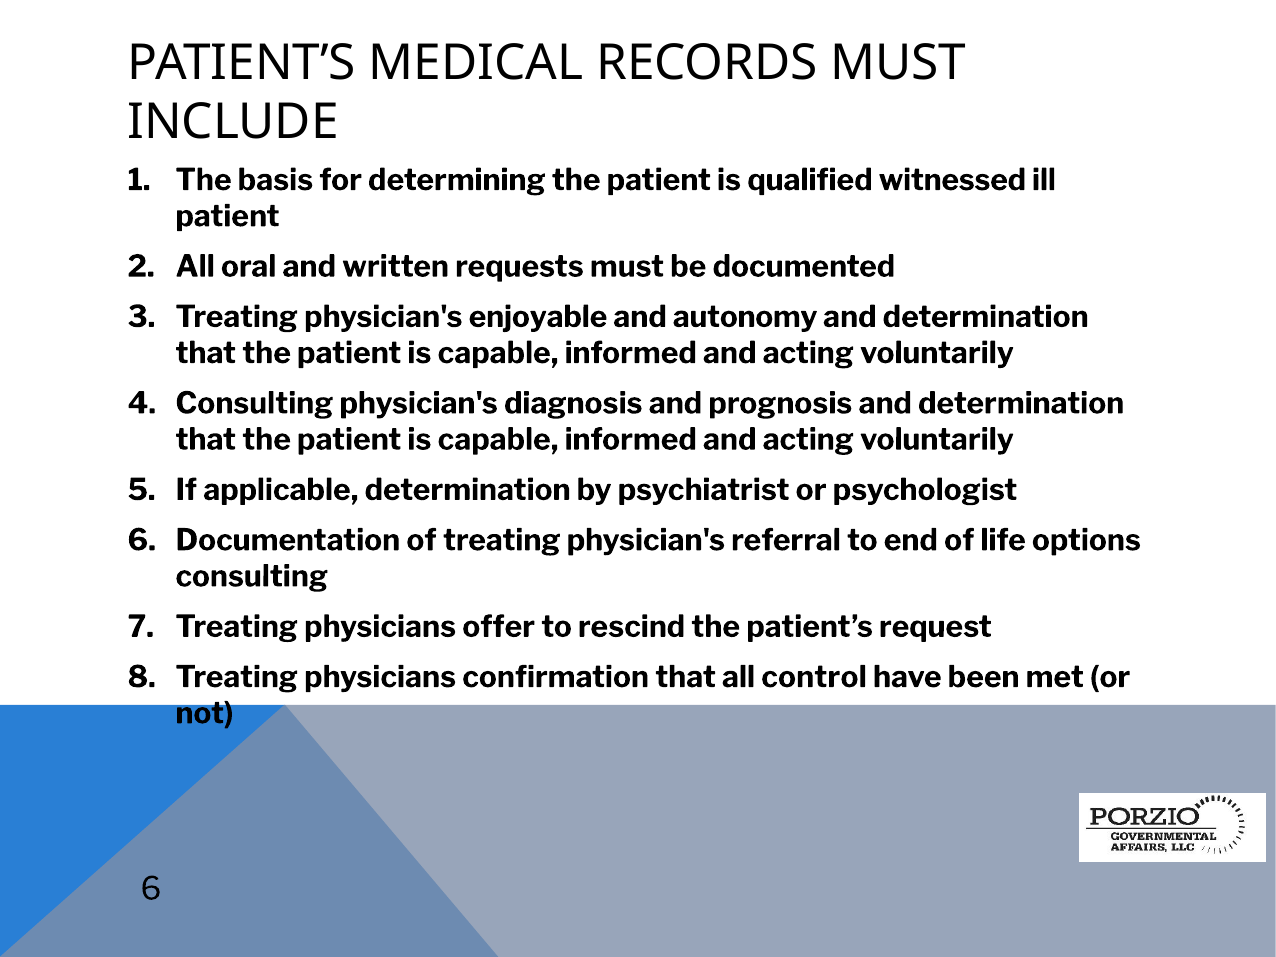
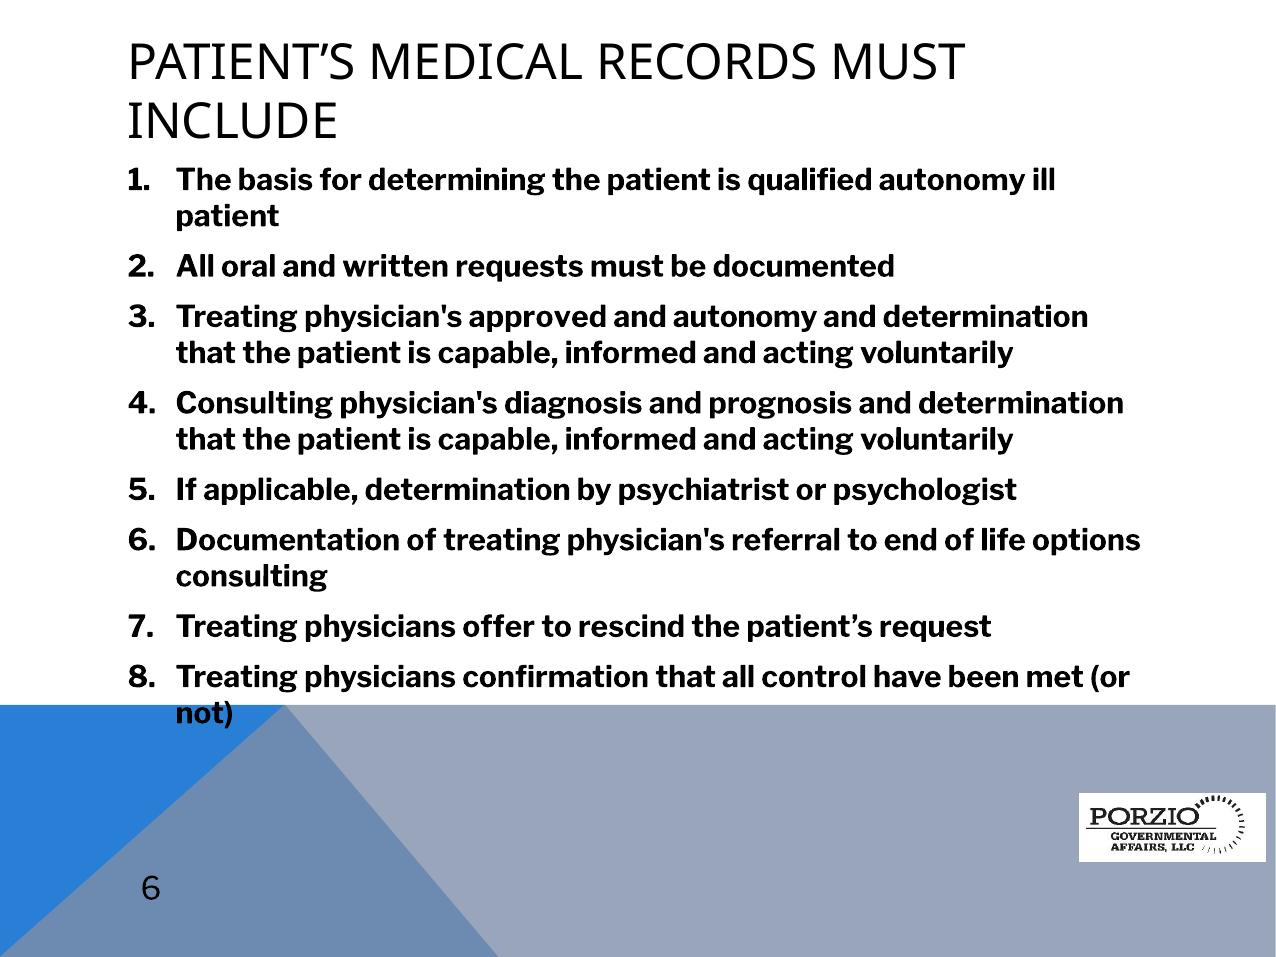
qualified witnessed: witnessed -> autonomy
enjoyable: enjoyable -> approved
